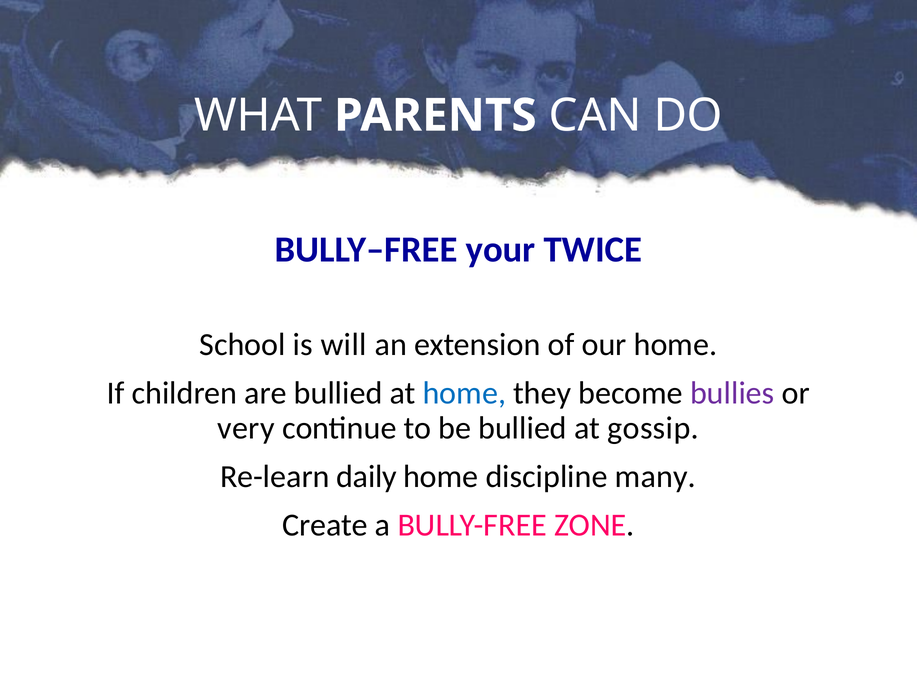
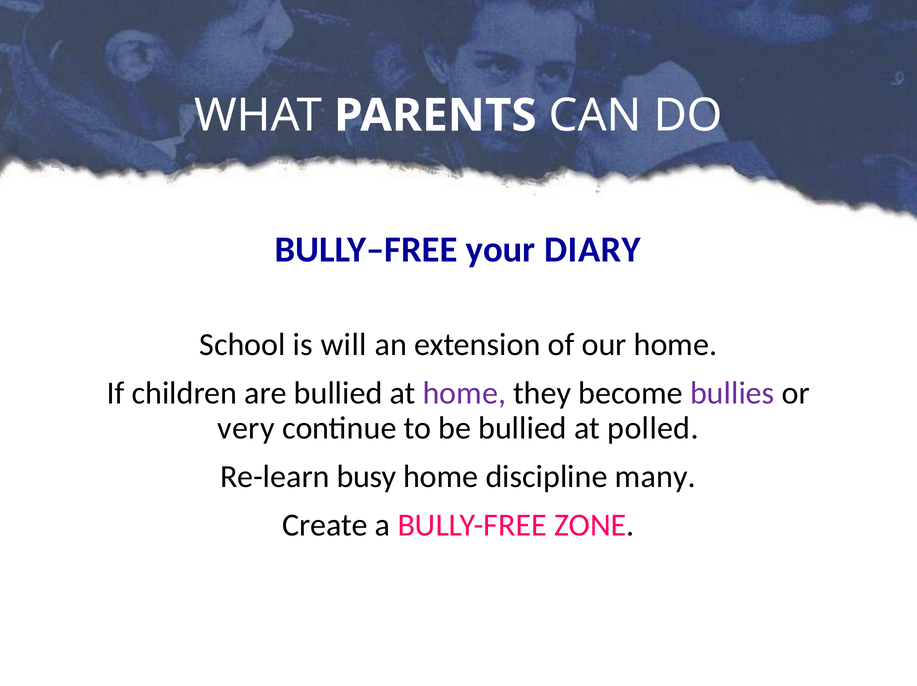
TWICE: TWICE -> DIARY
home at (464, 393) colour: blue -> purple
gossip: gossip -> polled
daily: daily -> busy
